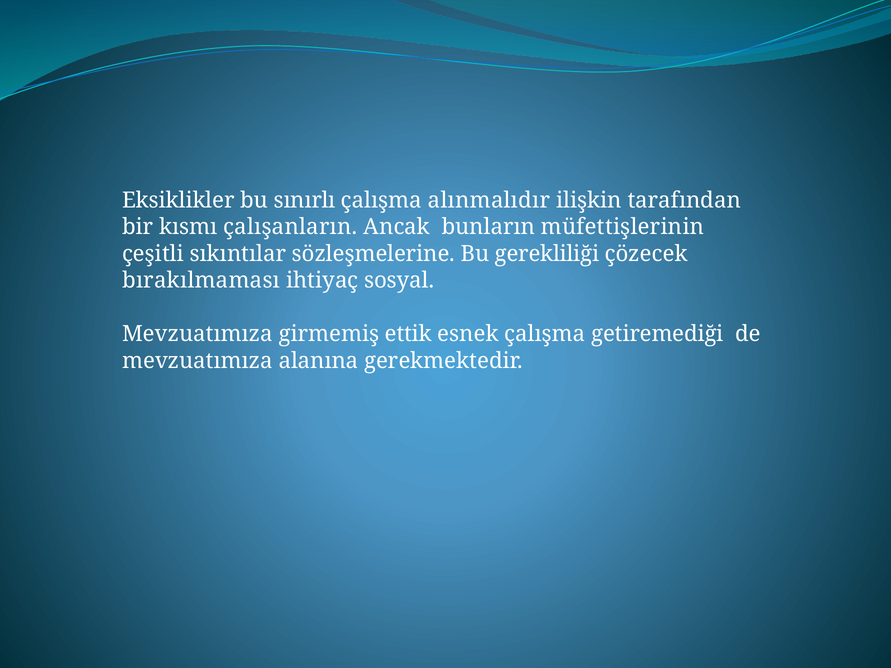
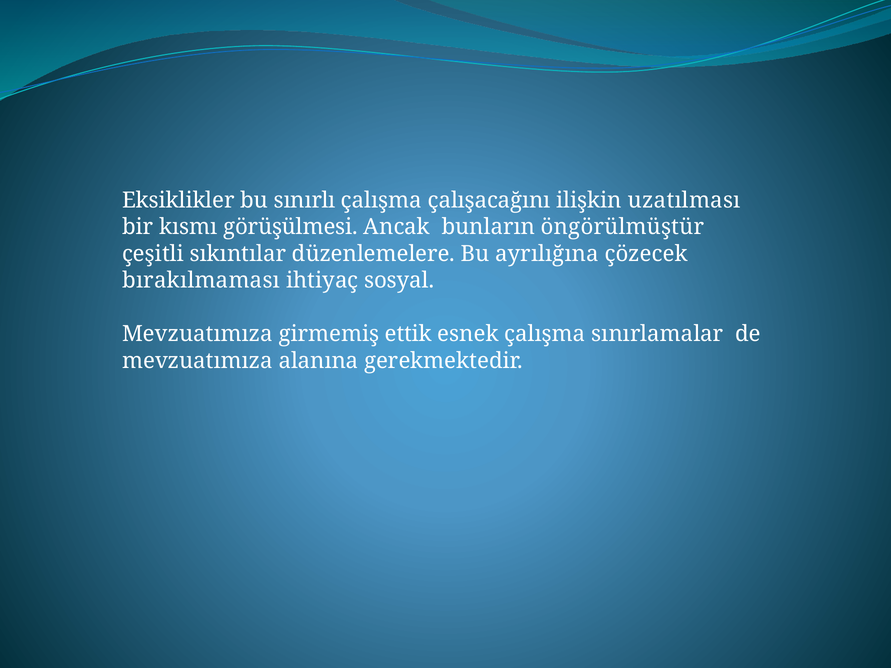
alınmalıdır: alınmalıdır -> çalışacağını
tarafından: tarafından -> uzatılması
çalışanların: çalışanların -> görüşülmesi
müfettişlerinin: müfettişlerinin -> öngörülmüştür
sözleşmelerine: sözleşmelerine -> düzenlemelere
gerekliliği: gerekliliği -> ayrılığına
getiremediği: getiremediği -> sınırlamalar
